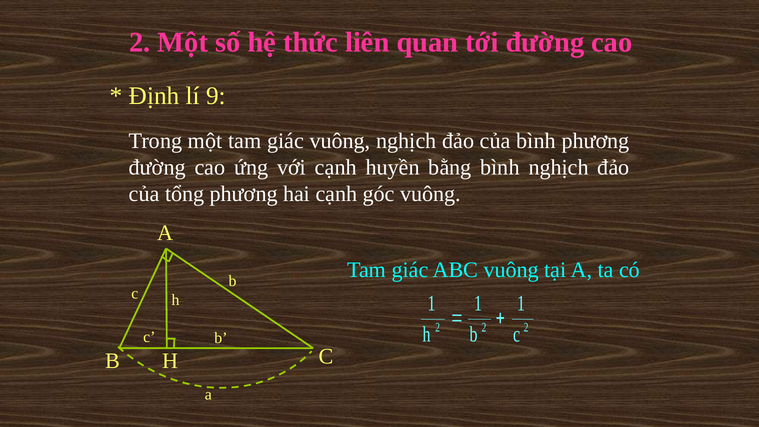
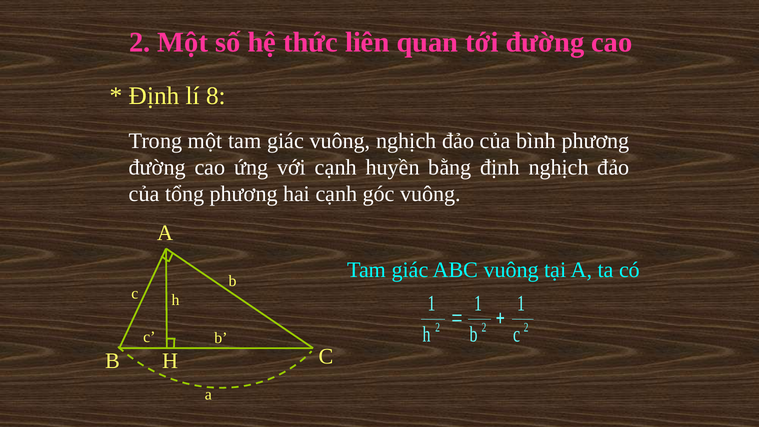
9: 9 -> 8
bằng bình: bình -> định
